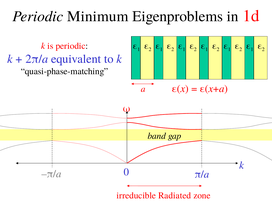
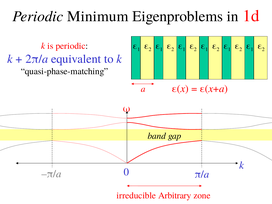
Radiated: Radiated -> Arbitrary
